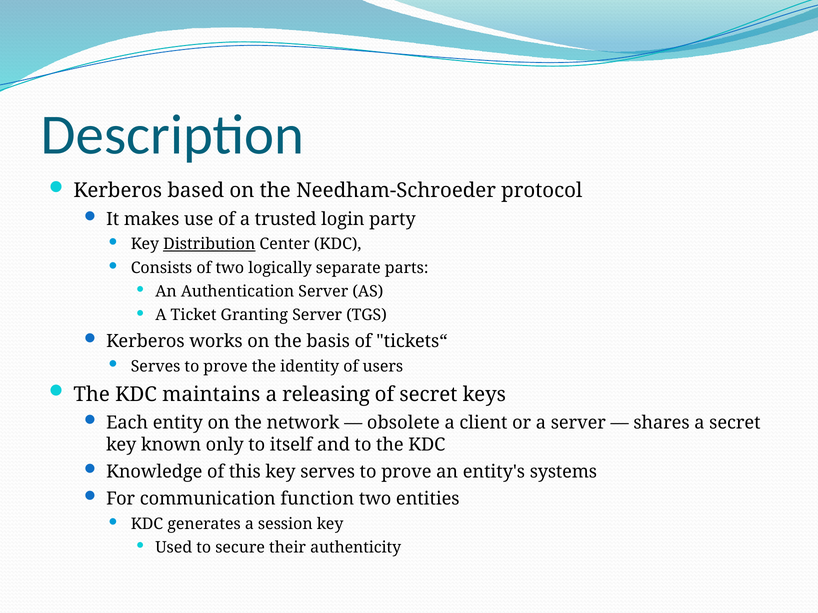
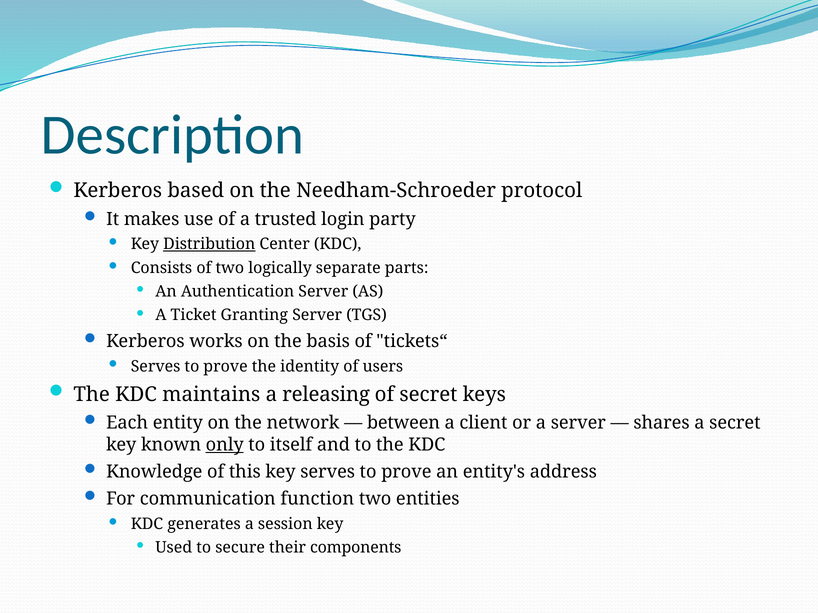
obsolete: obsolete -> between
only underline: none -> present
systems: systems -> address
authenticity: authenticity -> components
